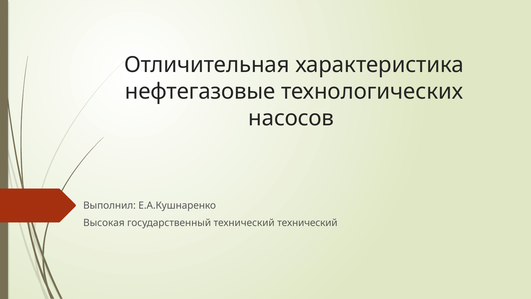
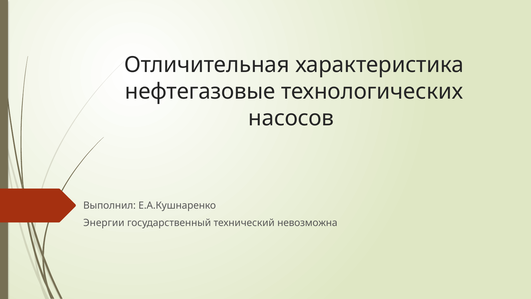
Высокая: Высокая -> Энергии
технический технический: технический -> невозможна
